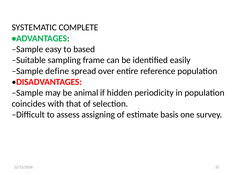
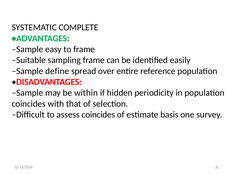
to based: based -> frame
animal: animal -> within
assess assigning: assigning -> coincides
